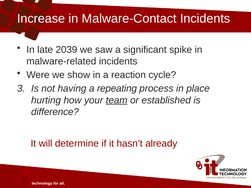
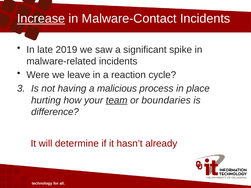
Increase underline: none -> present
2039: 2039 -> 2019
show: show -> leave
repeating: repeating -> malicious
established: established -> boundaries
